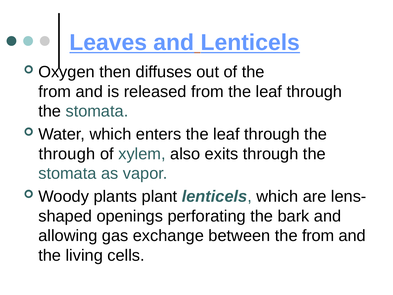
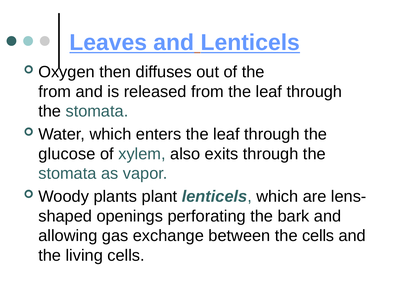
through at (67, 154): through -> glucose
the from: from -> cells
